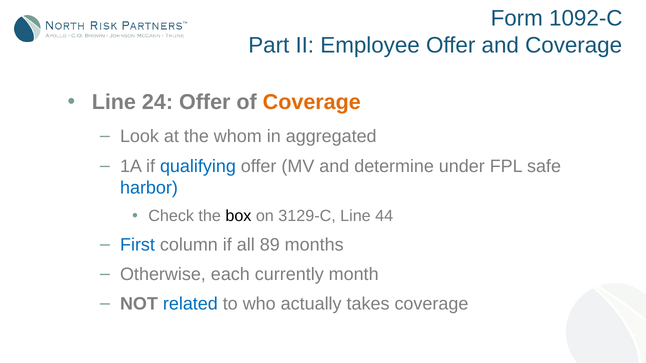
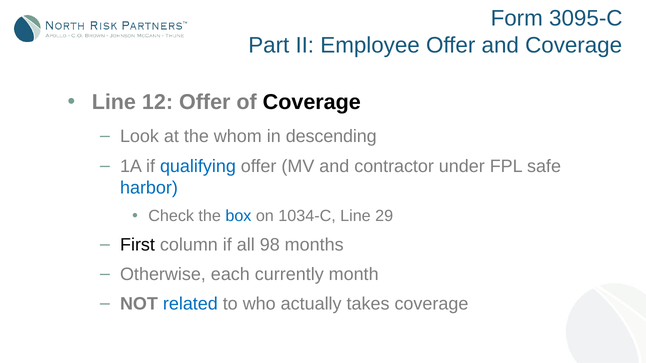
1092-C: 1092-C -> 3095-C
24: 24 -> 12
Coverage at (312, 102) colour: orange -> black
aggregated: aggregated -> descending
determine: determine -> contractor
box colour: black -> blue
3129-C: 3129-C -> 1034-C
44: 44 -> 29
First colour: blue -> black
89: 89 -> 98
